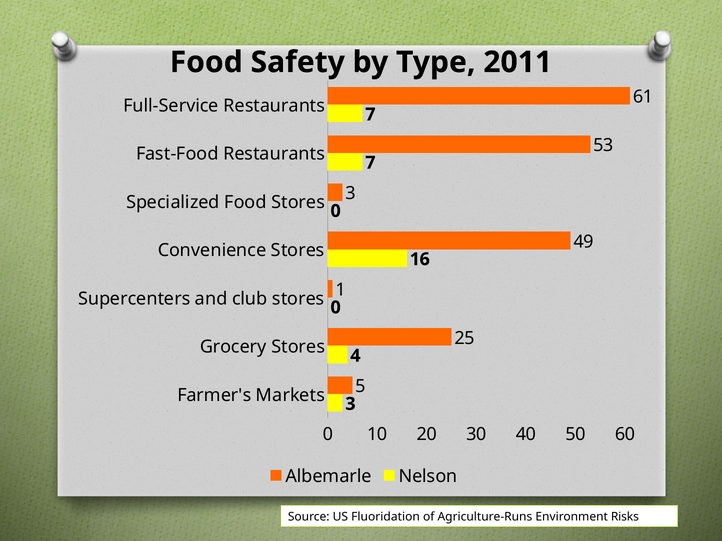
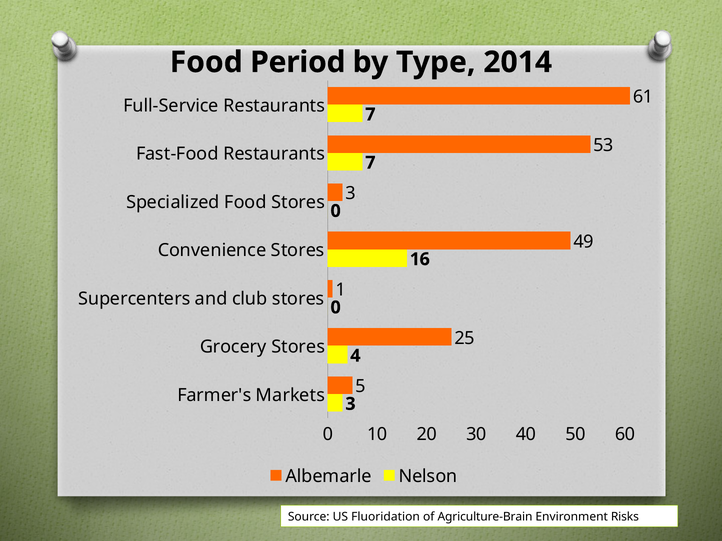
Safety: Safety -> Period
2011: 2011 -> 2014
Agriculture-Runs: Agriculture-Runs -> Agriculture-Brain
